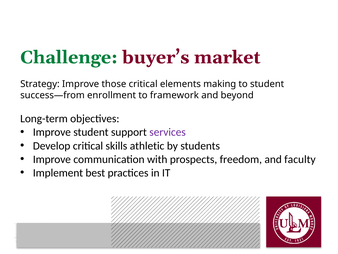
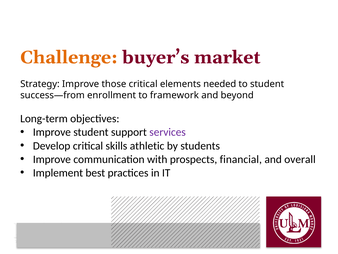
Challenge colour: green -> orange
making: making -> needed
freedom: freedom -> financial
faculty: faculty -> overall
